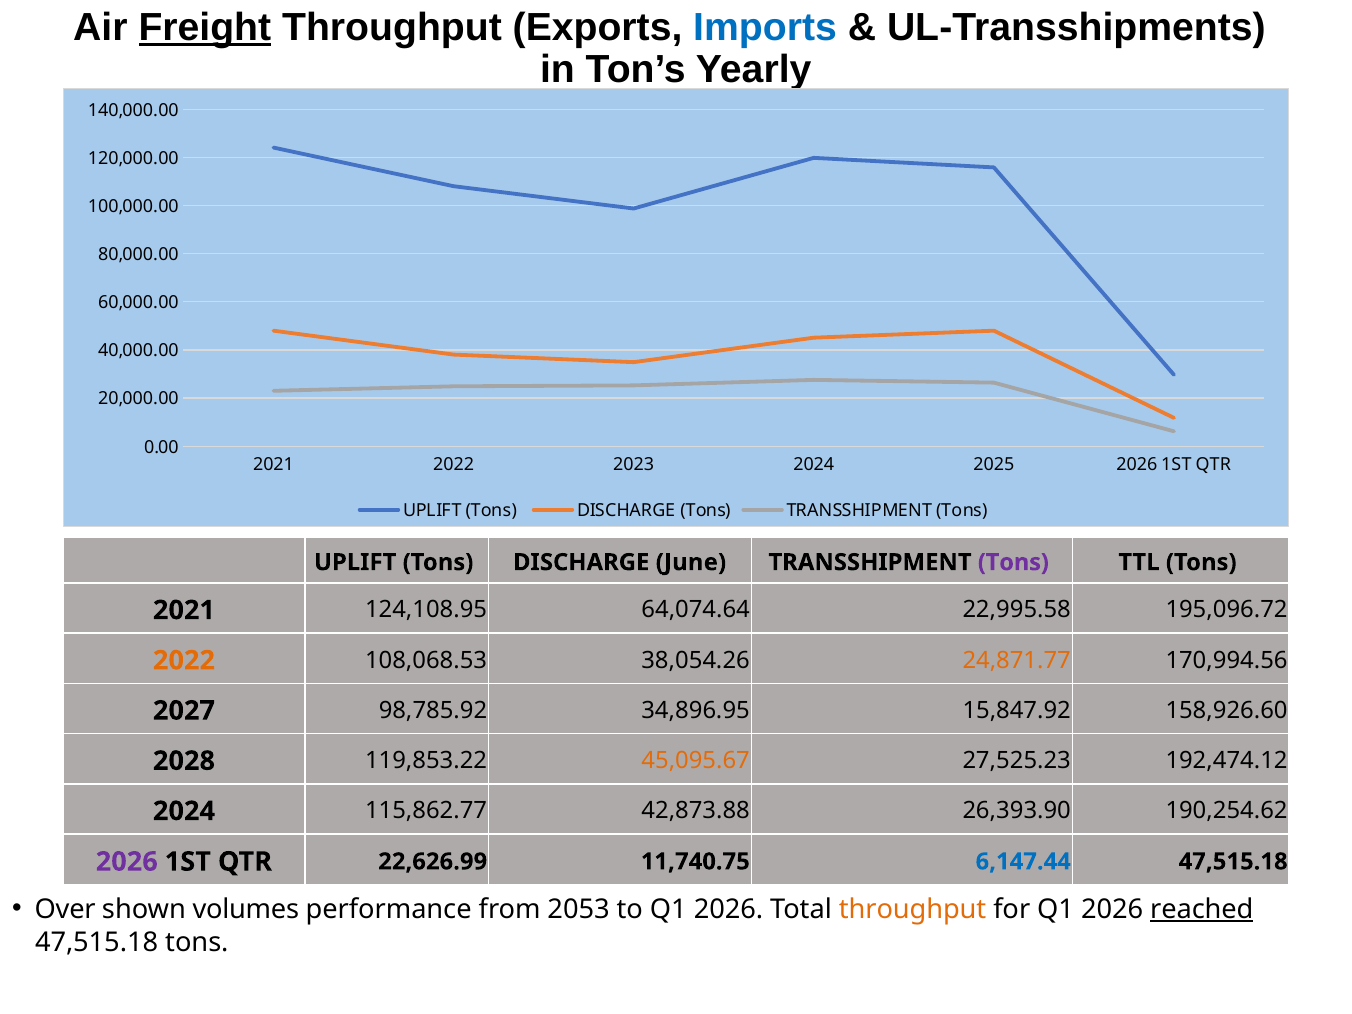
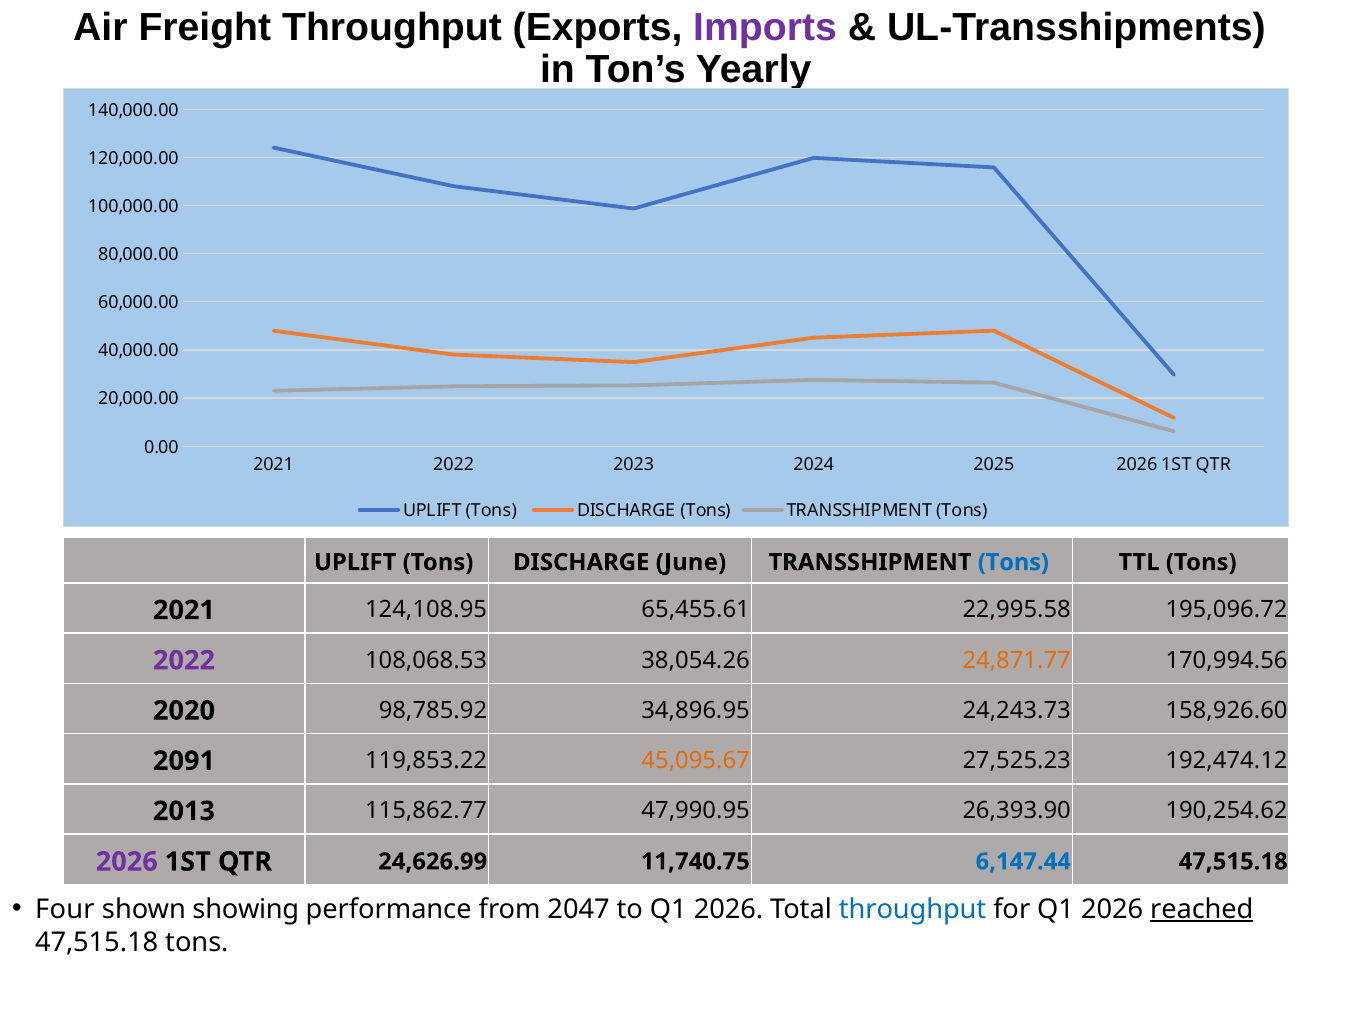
Freight underline: present -> none
Imports colour: blue -> purple
Tons at (1013, 562) colour: purple -> blue
64,074.64: 64,074.64 -> 65,455.61
2022 at (184, 660) colour: orange -> purple
2027: 2027 -> 2020
15,847.92: 15,847.92 -> 24,243.73
2028: 2028 -> 2091
2024 at (184, 811): 2024 -> 2013
42,873.88: 42,873.88 -> 47,990.95
22,626.99: 22,626.99 -> 24,626.99
Over: Over -> Four
volumes: volumes -> showing
2053: 2053 -> 2047
throughput at (913, 909) colour: orange -> blue
